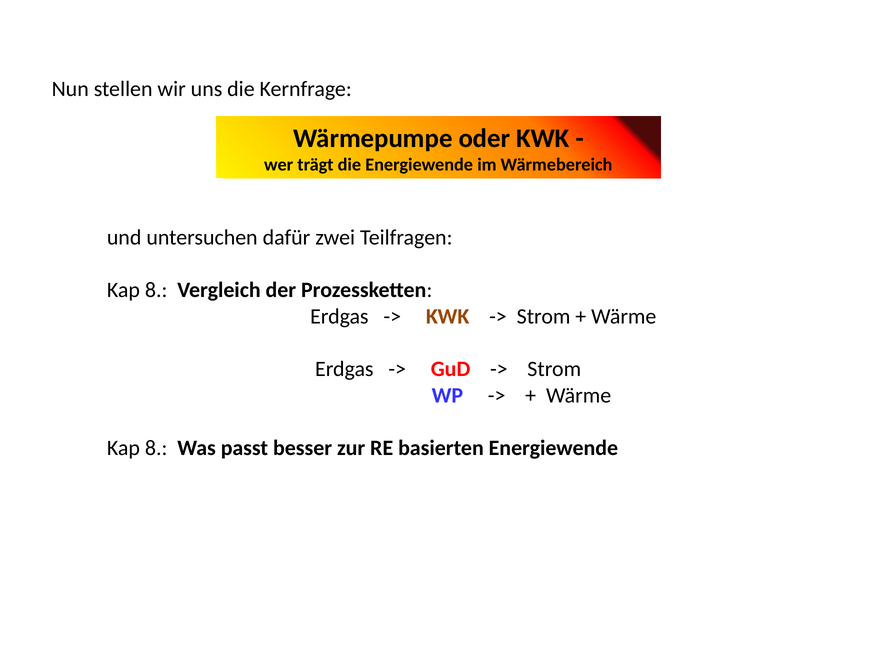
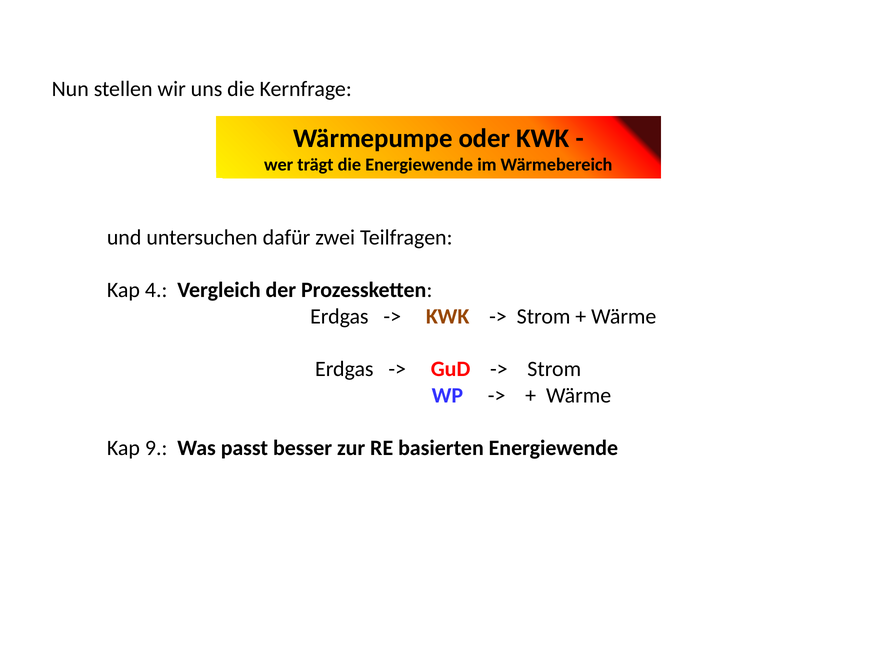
8 at (156, 290): 8 -> 4
8 at (156, 448): 8 -> 9
